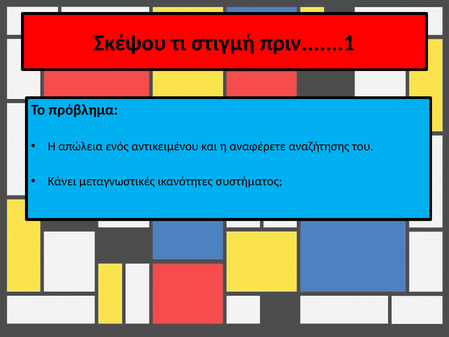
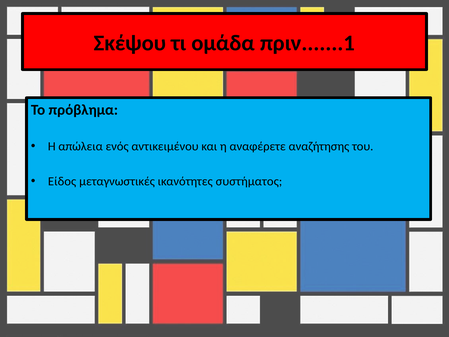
στιγμή: στιγμή -> ομάδα
Κάνει: Κάνει -> Είδος
